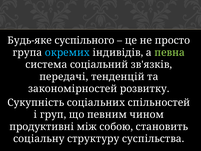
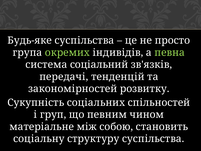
Будь-яке суспільного: суспільного -> суспільства
окремих colour: light blue -> light green
продуктивні: продуктивні -> матеріальне
